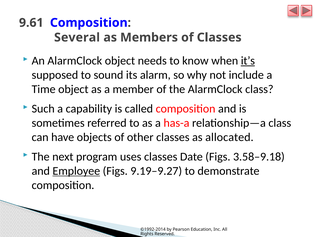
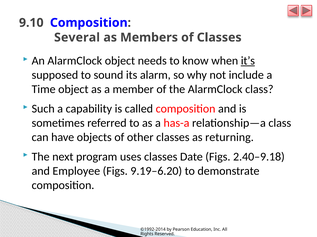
9.61: 9.61 -> 9.10
allocated: allocated -> returning
3.58–9.18: 3.58–9.18 -> 2.40–9.18
Employee underline: present -> none
9.19–9.27: 9.19–9.27 -> 9.19–6.20
